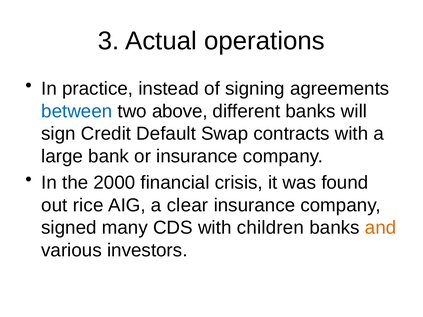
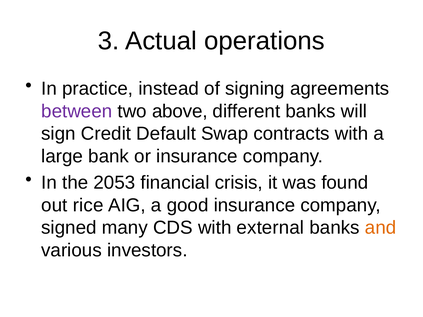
between colour: blue -> purple
2000: 2000 -> 2053
clear: clear -> good
children: children -> external
